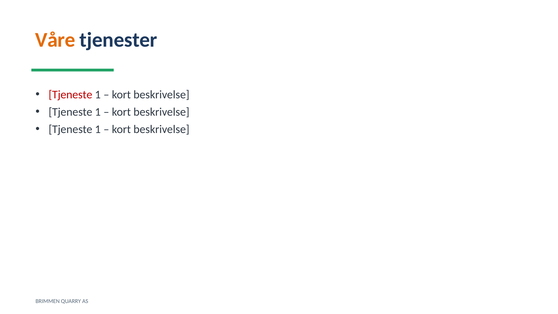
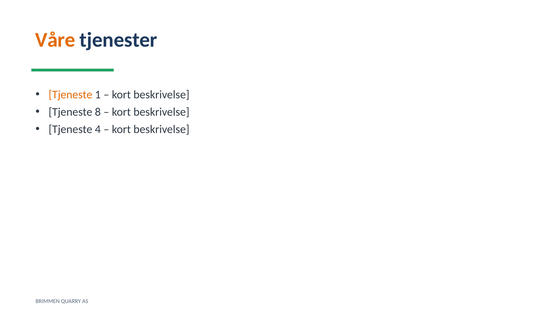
Tjeneste at (70, 95) colour: red -> orange
1 at (98, 112): 1 -> 8
1 at (98, 129): 1 -> 4
